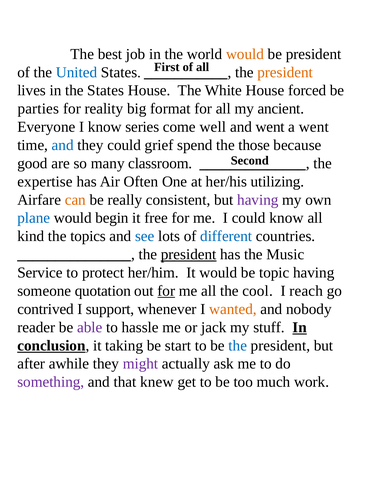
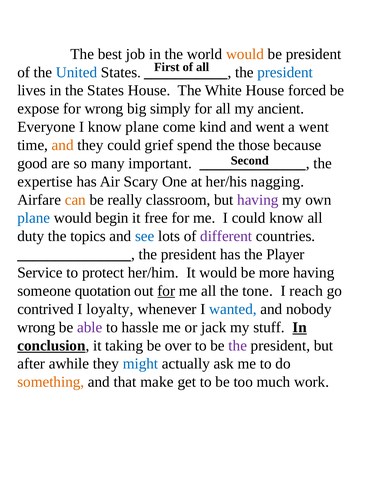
president at (285, 72) colour: orange -> blue
parties: parties -> expose
for reality: reality -> wrong
format: format -> simply
know series: series -> plane
well: well -> kind
and at (63, 145) colour: blue -> orange
classroom: classroom -> important
Often: Often -> Scary
utilizing: utilizing -> nagging
consistent: consistent -> classroom
kind: kind -> duty
different colour: blue -> purple
president at (189, 255) underline: present -> none
Music: Music -> Player
topic: topic -> more
cool: cool -> tone
support: support -> loyalty
wanted colour: orange -> blue
reader at (36, 327): reader -> wrong
start: start -> over
the at (238, 346) colour: blue -> purple
might colour: purple -> blue
something colour: purple -> orange
knew: knew -> make
